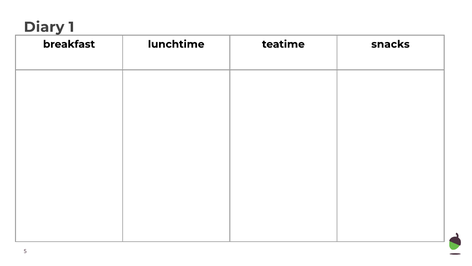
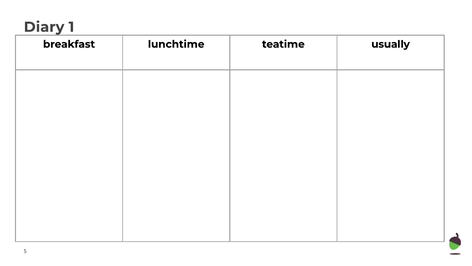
snacks: snacks -> usually
